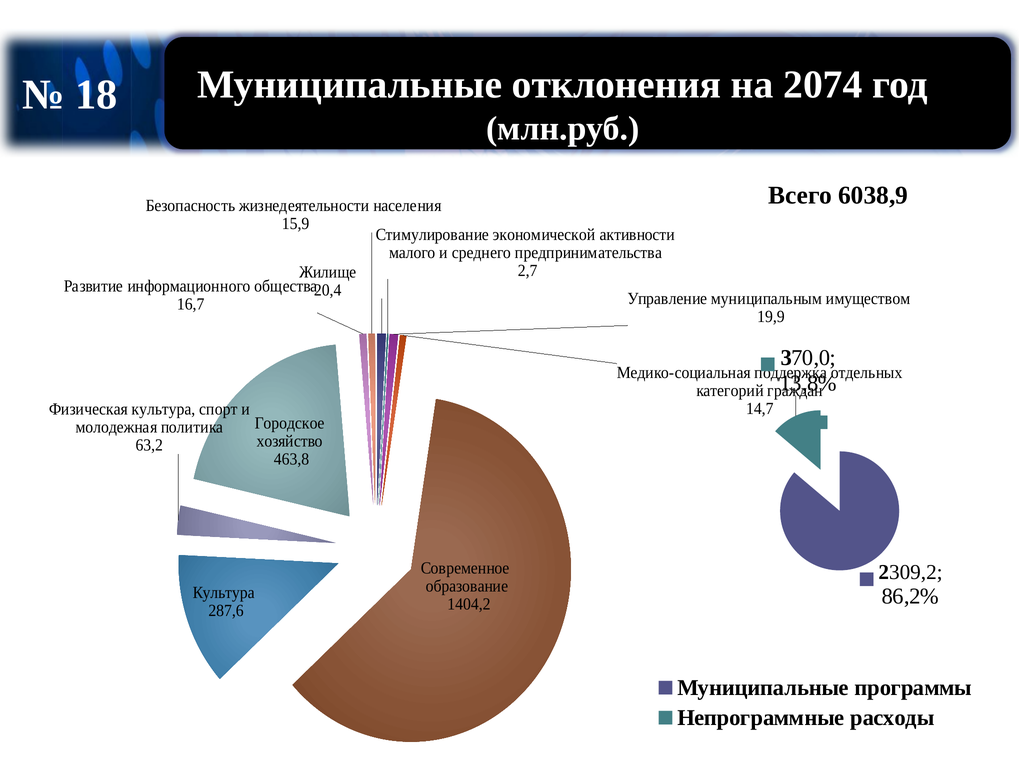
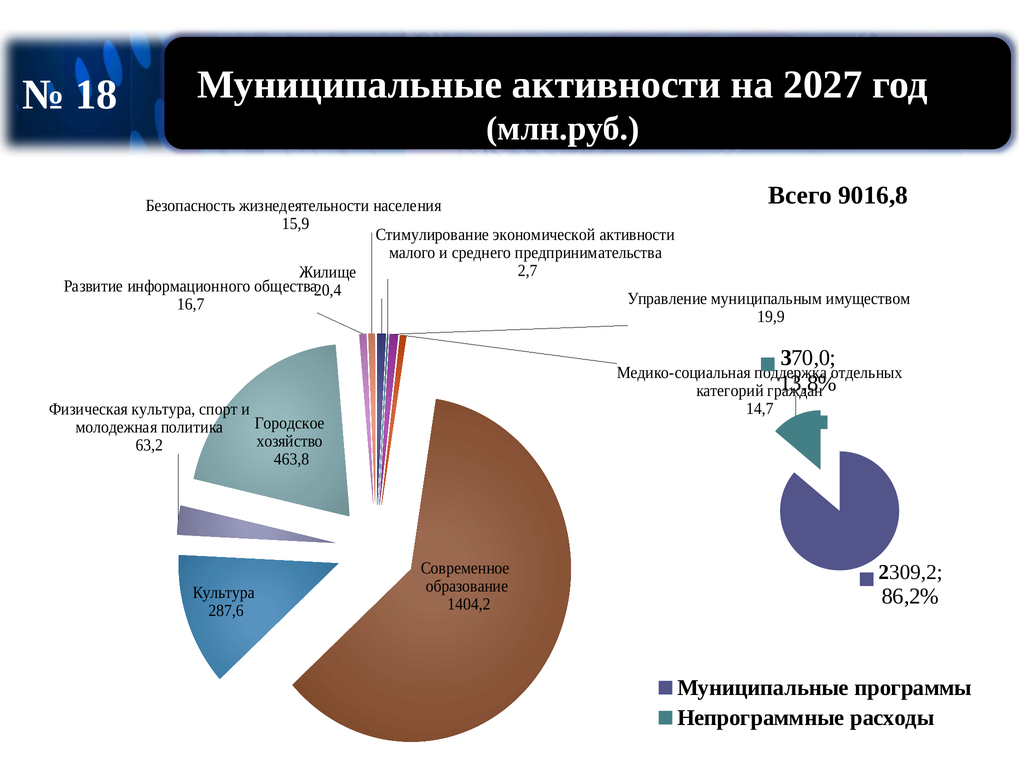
Муниципальные отклонения: отклонения -> активности
2074: 2074 -> 2027
6038,9: 6038,9 -> 9016,8
